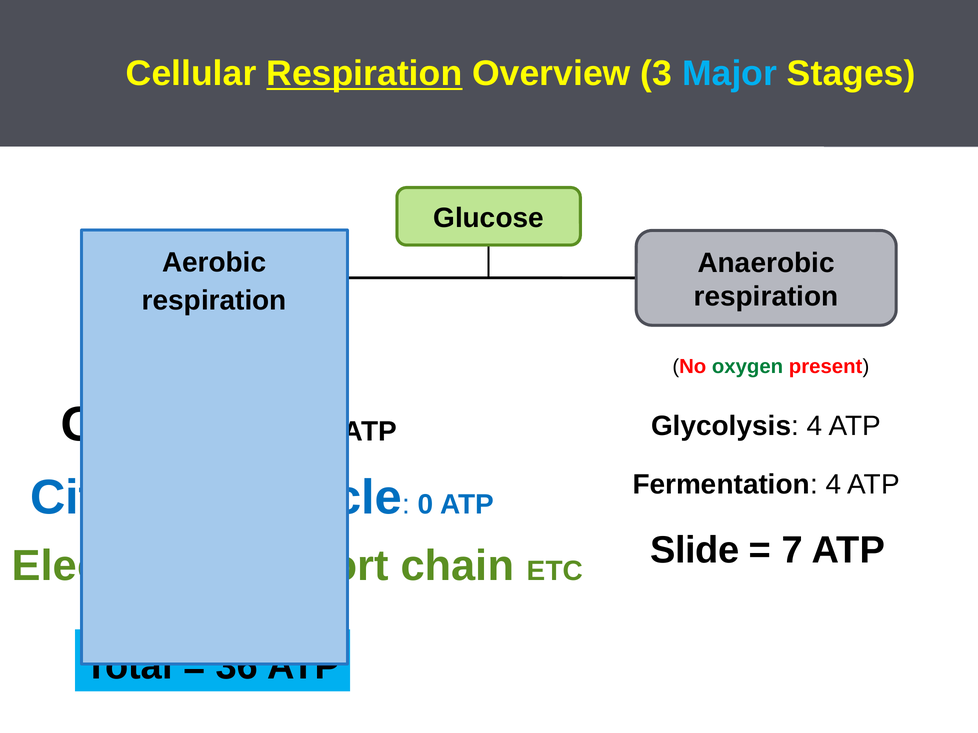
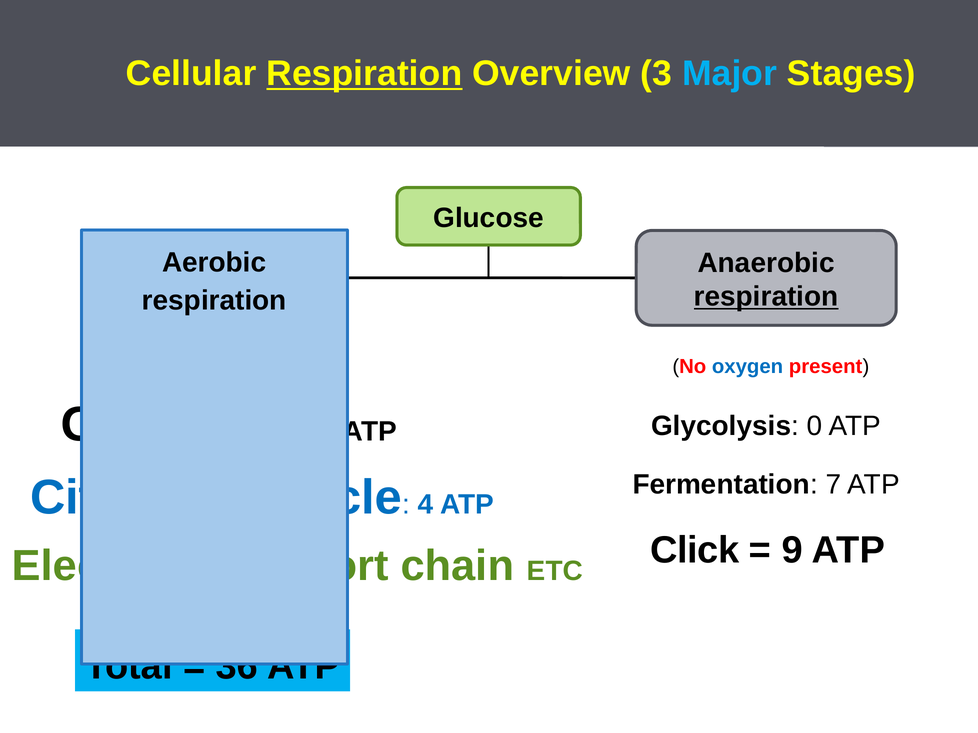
respiration at (766, 297) underline: none -> present
oxygen at (748, 367) colour: green -> blue
Glycolysis 4: 4 -> 0
Fermentation 4: 4 -> 7
0: 0 -> 4
Slide: Slide -> Click
7: 7 -> 9
